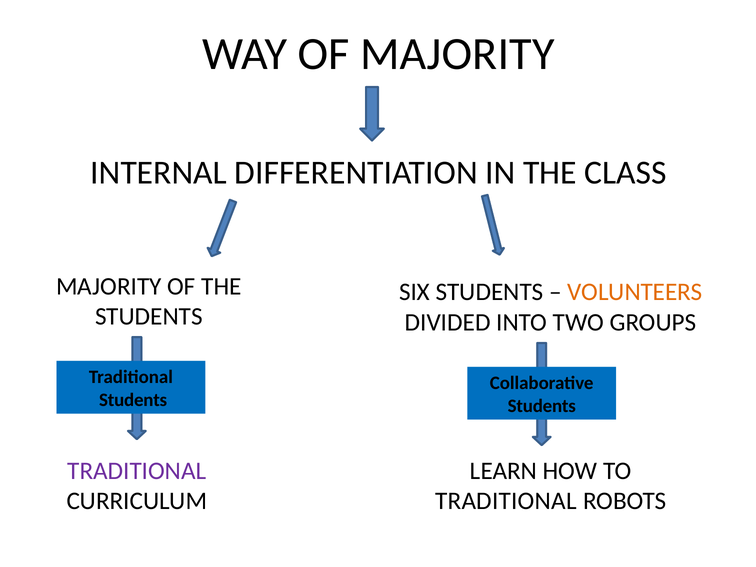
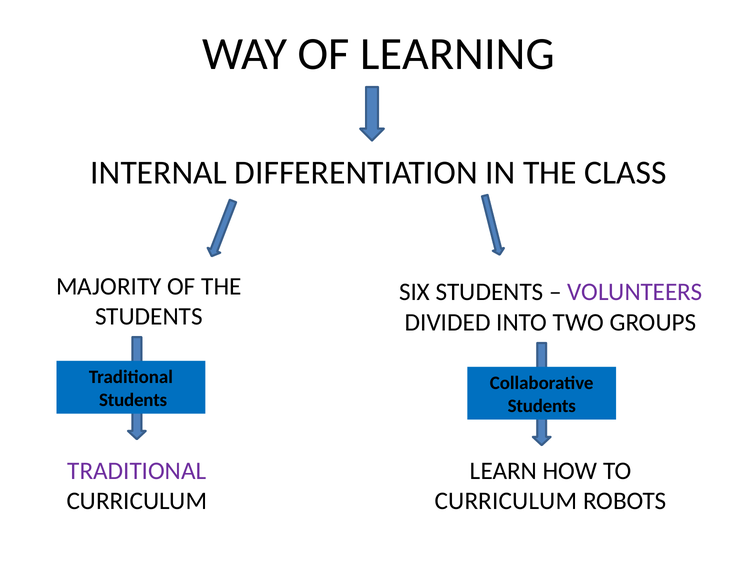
OF MAJORITY: MAJORITY -> LEARNING
VOLUNTEERS colour: orange -> purple
TRADITIONAL at (506, 501): TRADITIONAL -> CURRICULUM
